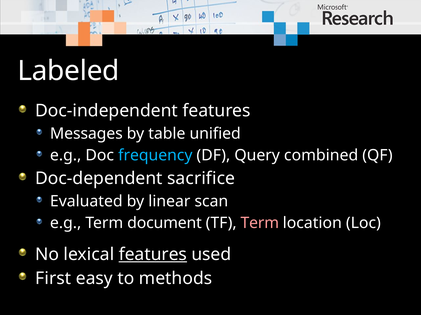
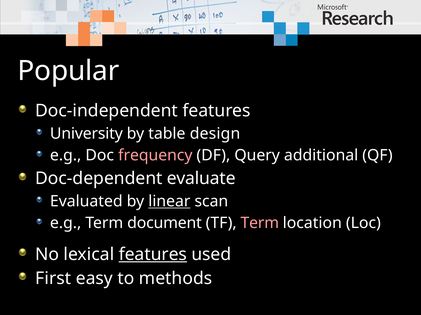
Labeled: Labeled -> Popular
Messages: Messages -> University
unified: unified -> design
frequency colour: light blue -> pink
combined: combined -> additional
sacrifice: sacrifice -> evaluate
linear underline: none -> present
